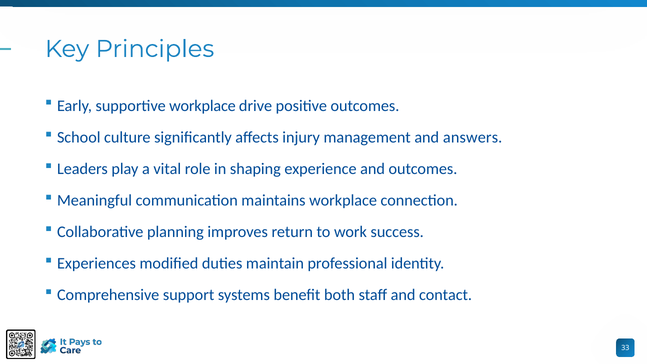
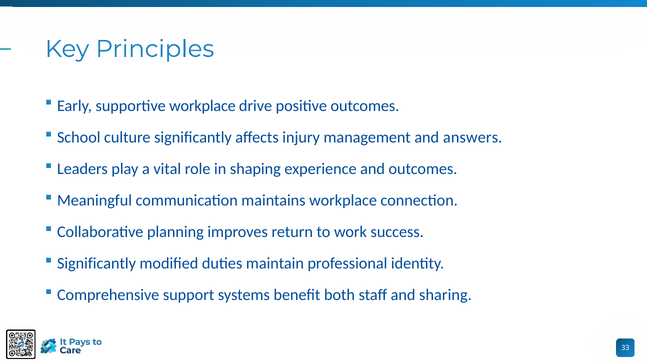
Experiences at (96, 264): Experiences -> Significantly
contact: contact -> sharing
